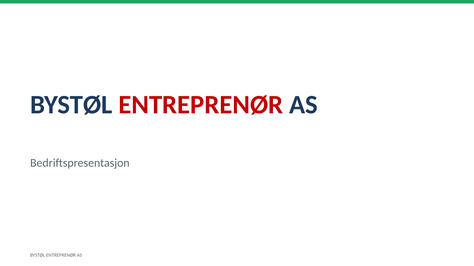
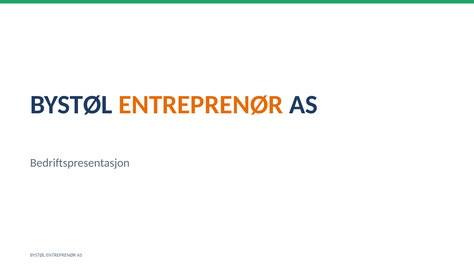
ENTREPRENØR at (201, 105) colour: red -> orange
